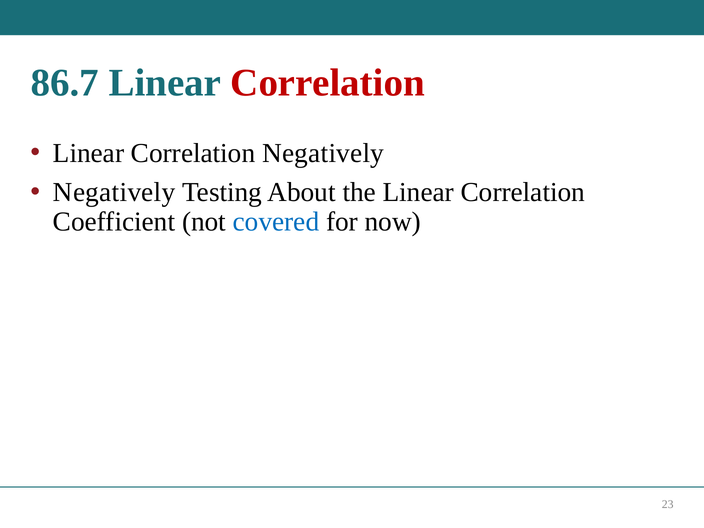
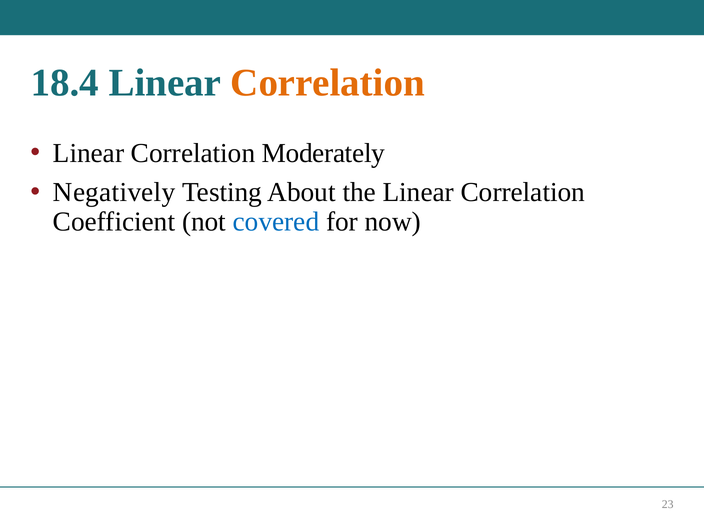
86.7: 86.7 -> 18.4
Correlation at (328, 83) colour: red -> orange
Correlation Negatively: Negatively -> Moderately
